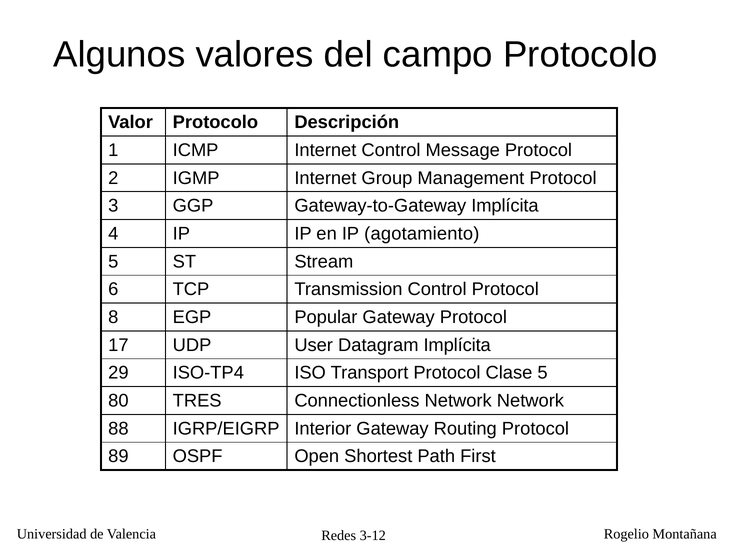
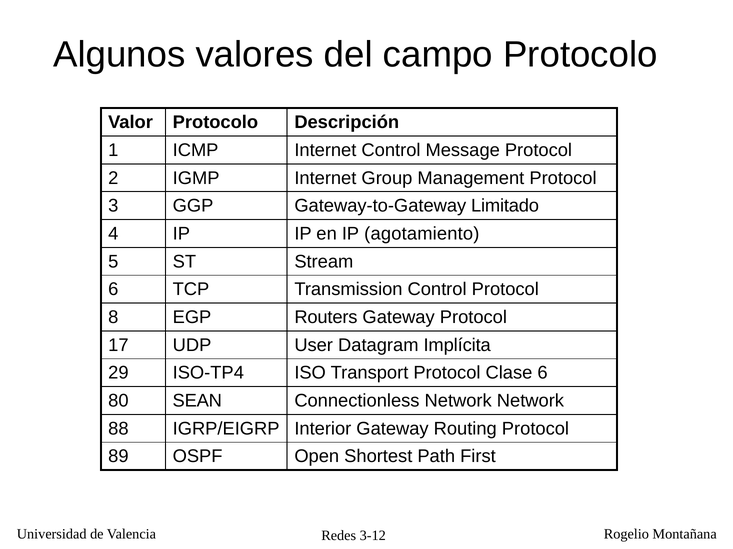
Gateway-to-Gateway Implícita: Implícita -> Limitado
Popular: Popular -> Routers
Clase 5: 5 -> 6
TRES: TRES -> SEAN
